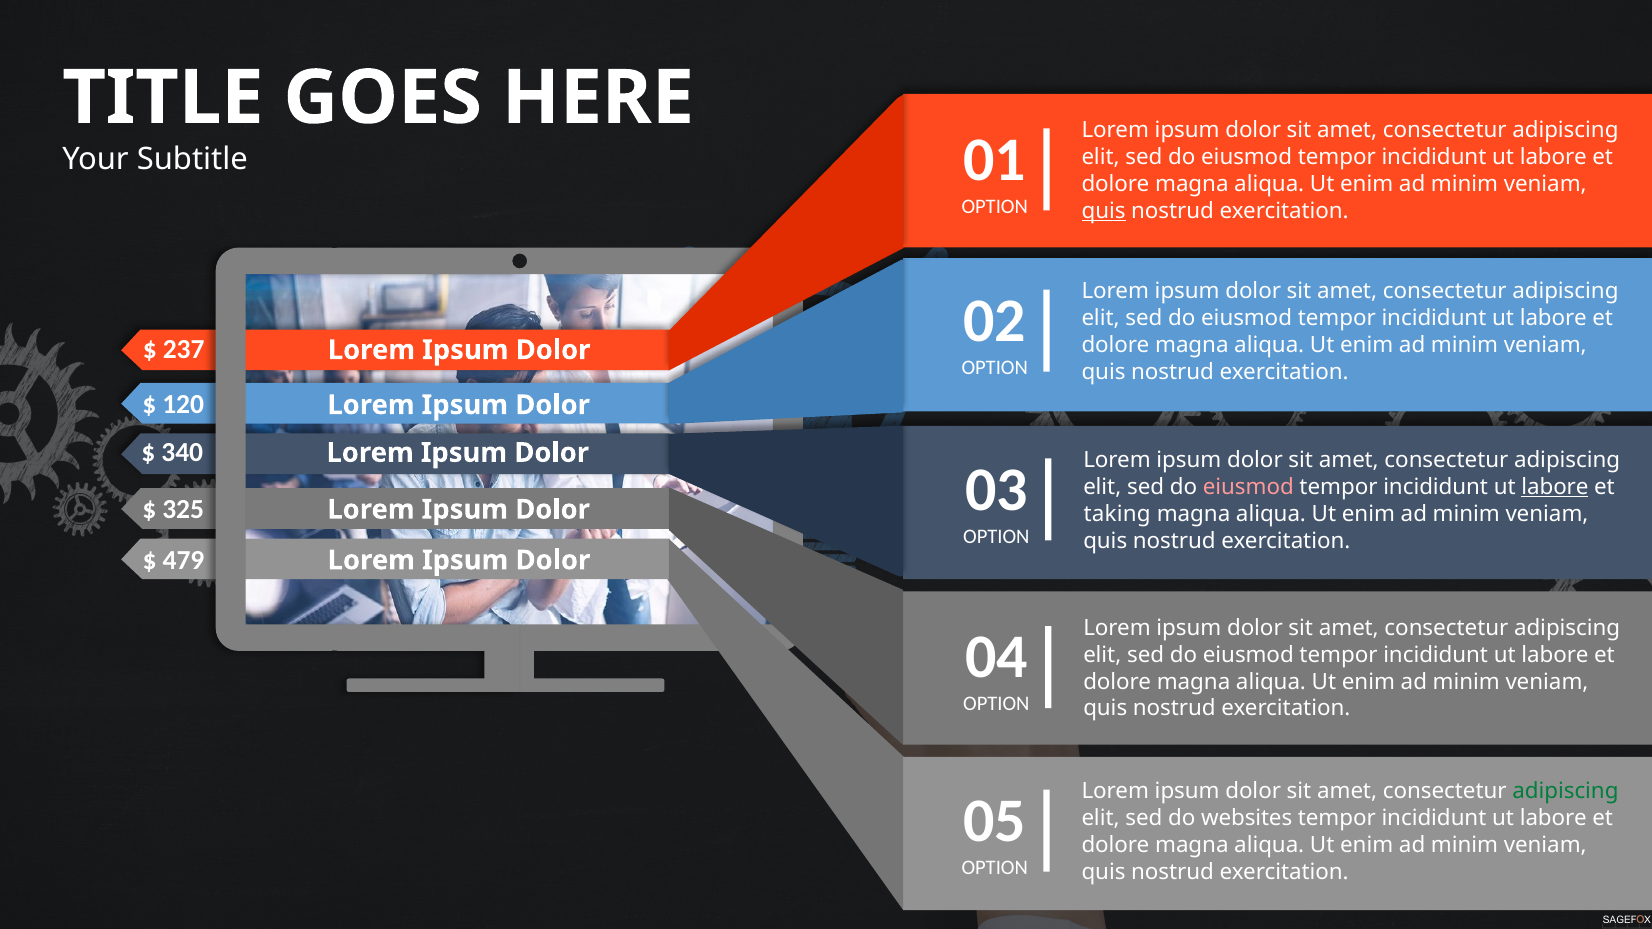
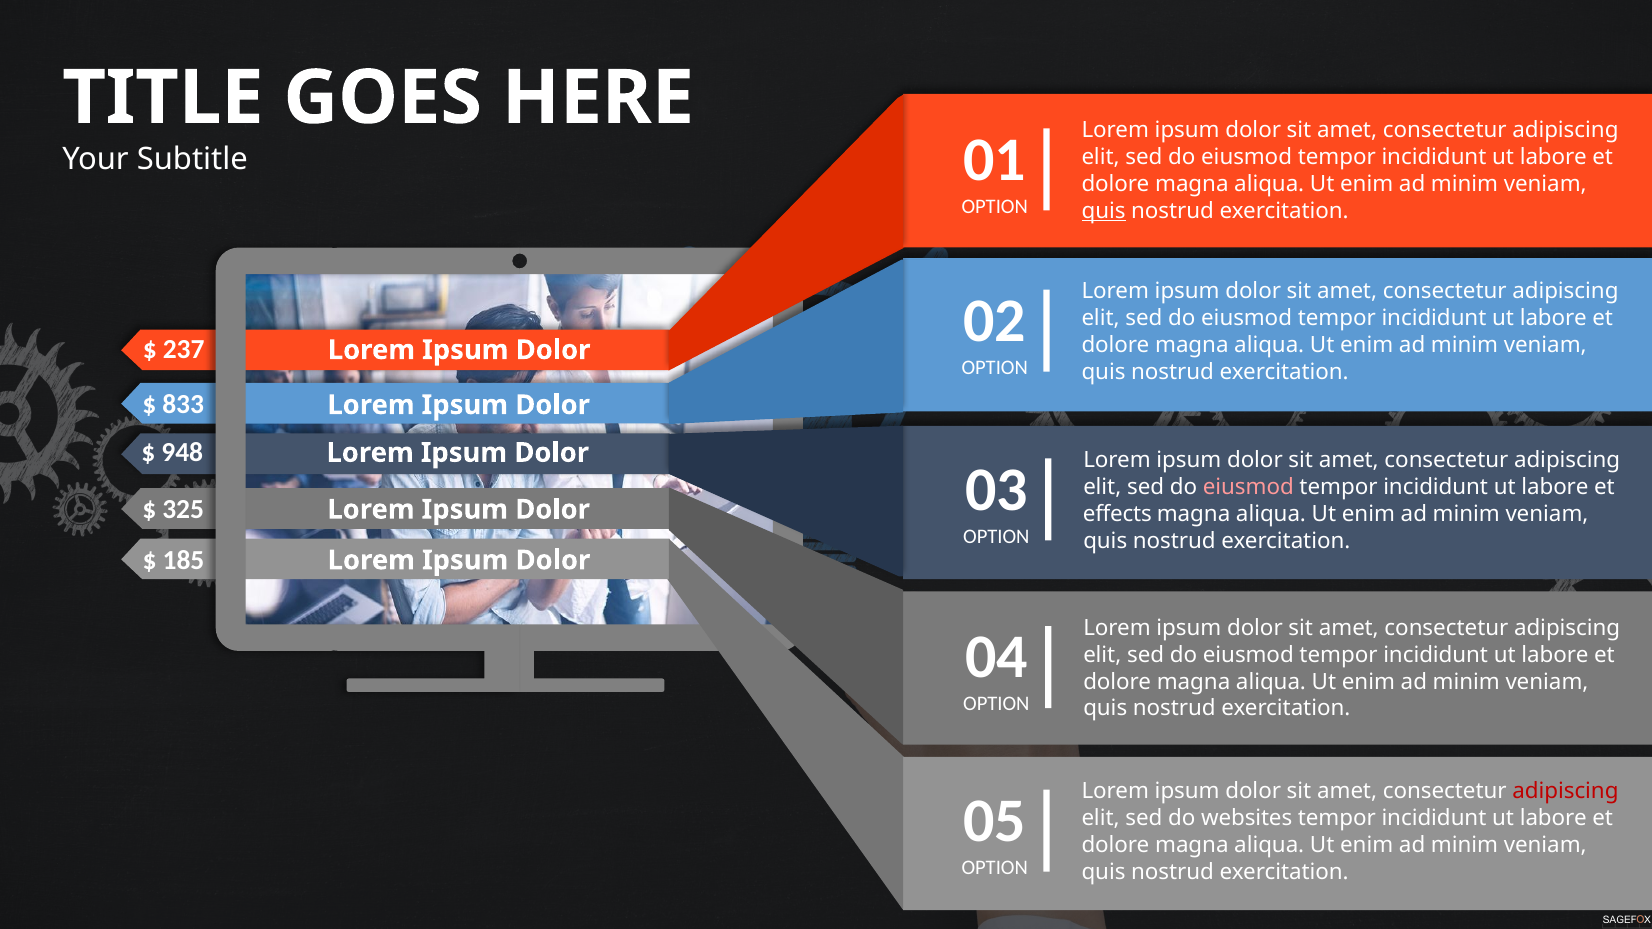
120: 120 -> 833
340: 340 -> 948
labore at (1555, 487) underline: present -> none
taking: taking -> effects
479: 479 -> 185
adipiscing at (1565, 792) colour: green -> red
